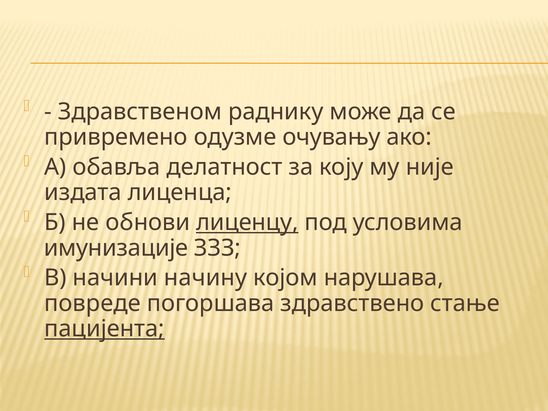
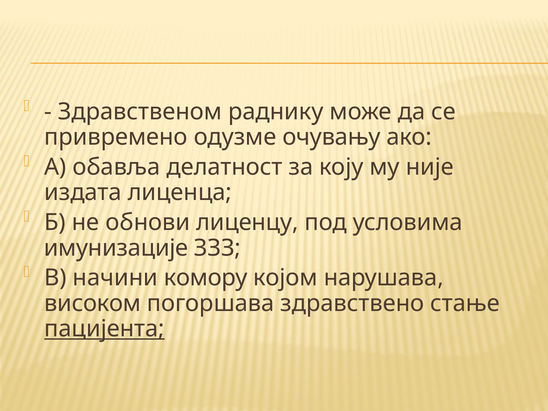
лиценцу underline: present -> none
начину: начину -> комору
повреде: повреде -> високом
